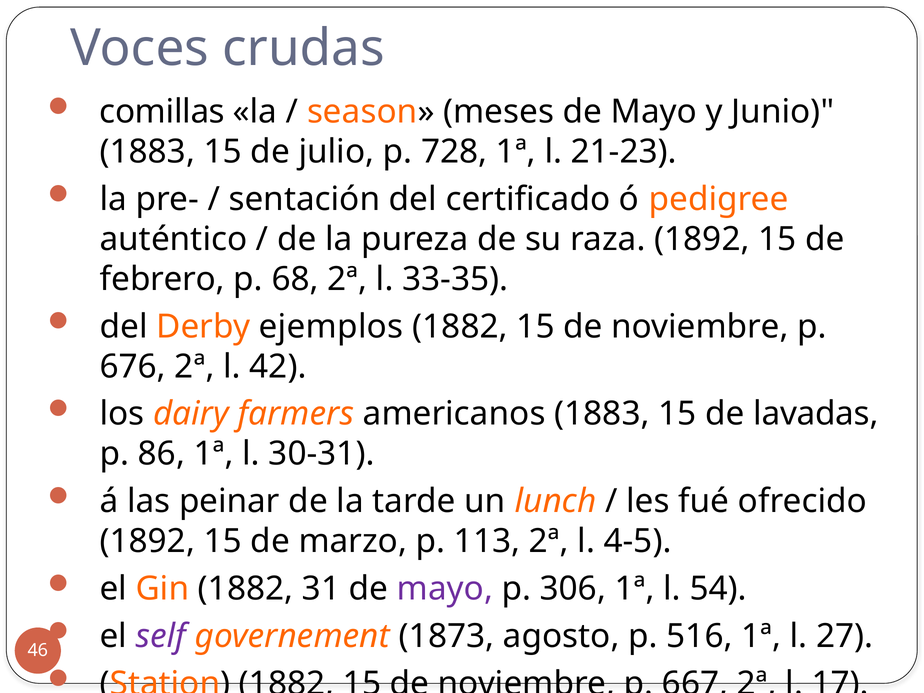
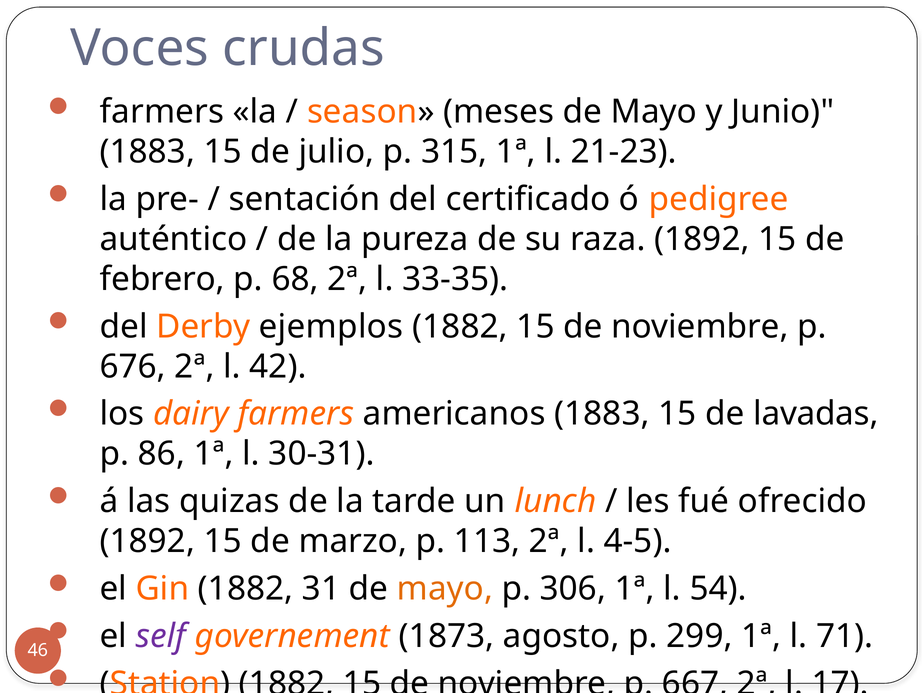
comillas at (162, 112): comillas -> farmers
728: 728 -> 315
peinar: peinar -> quizas
mayo at (445, 589) colour: purple -> orange
516: 516 -> 299
27: 27 -> 71
